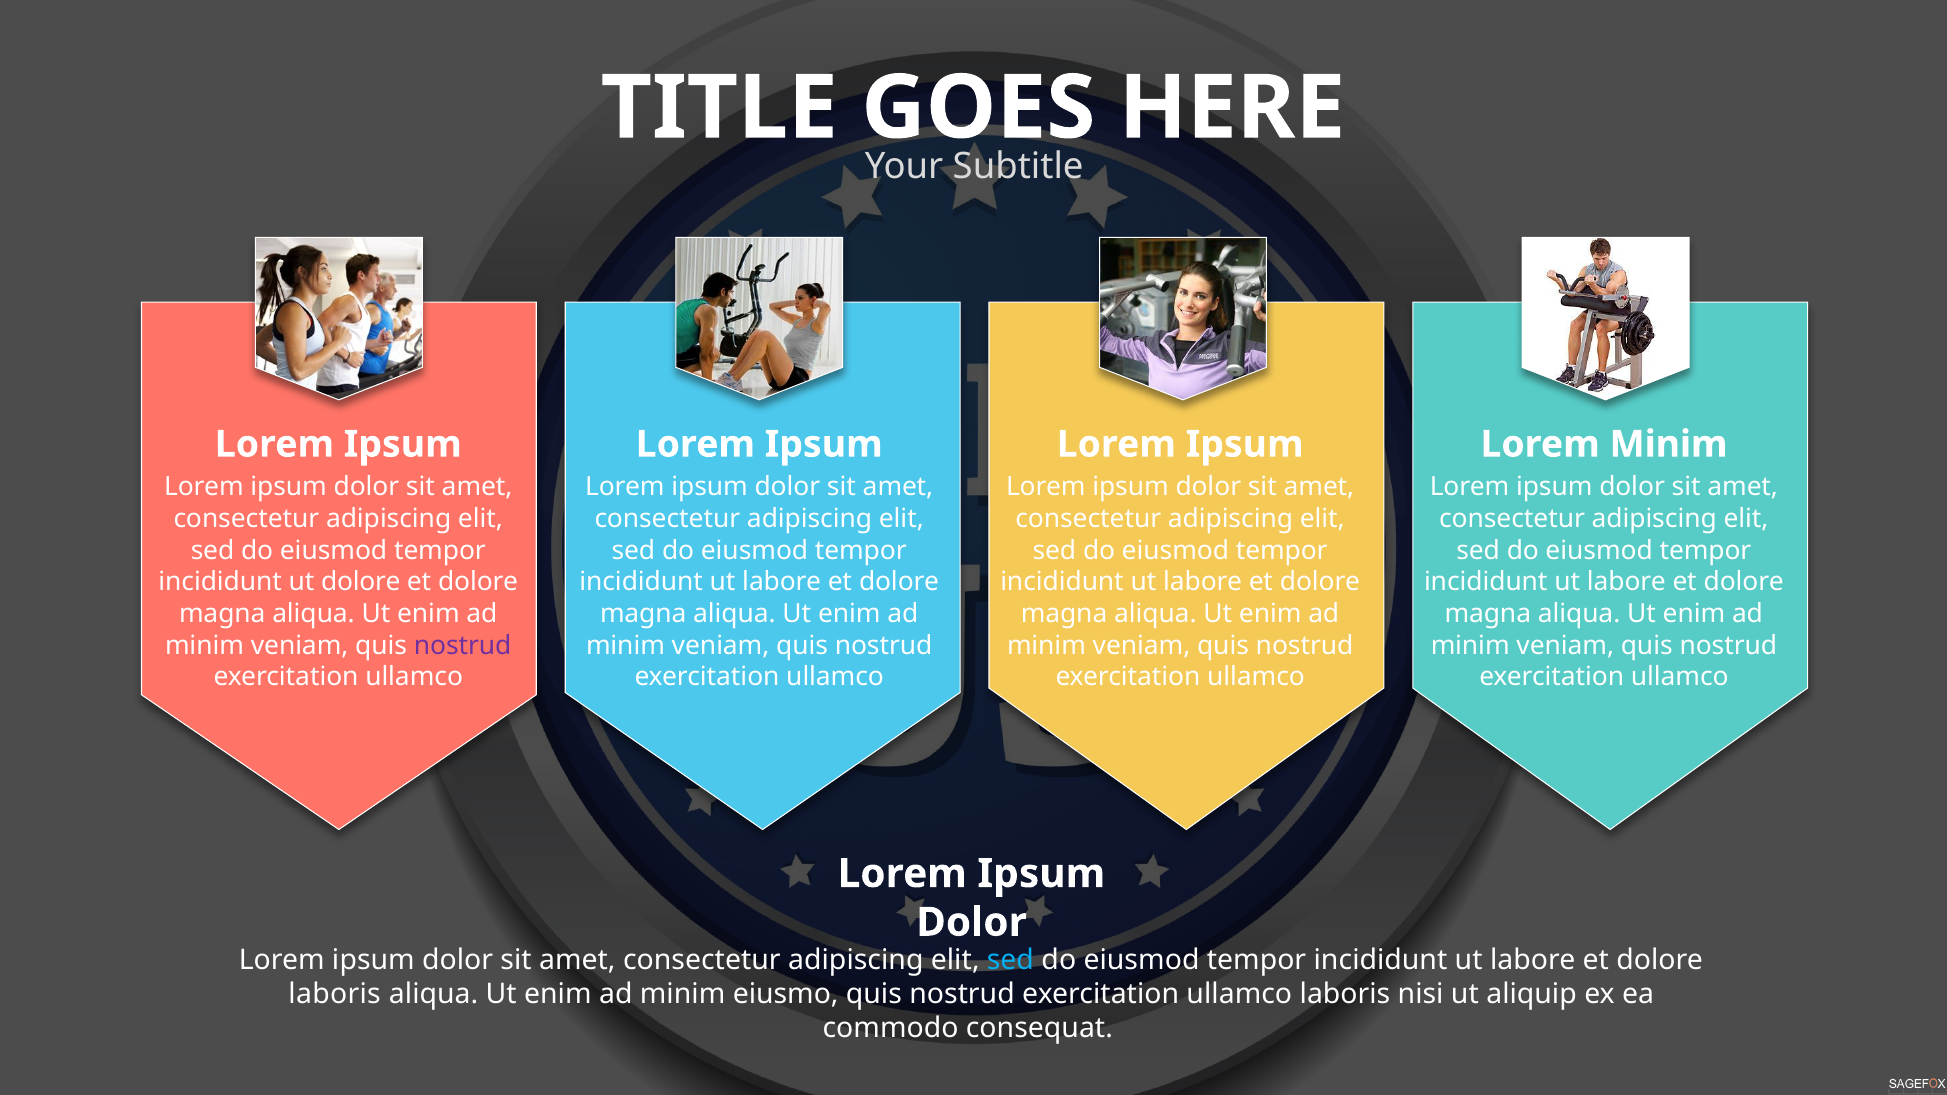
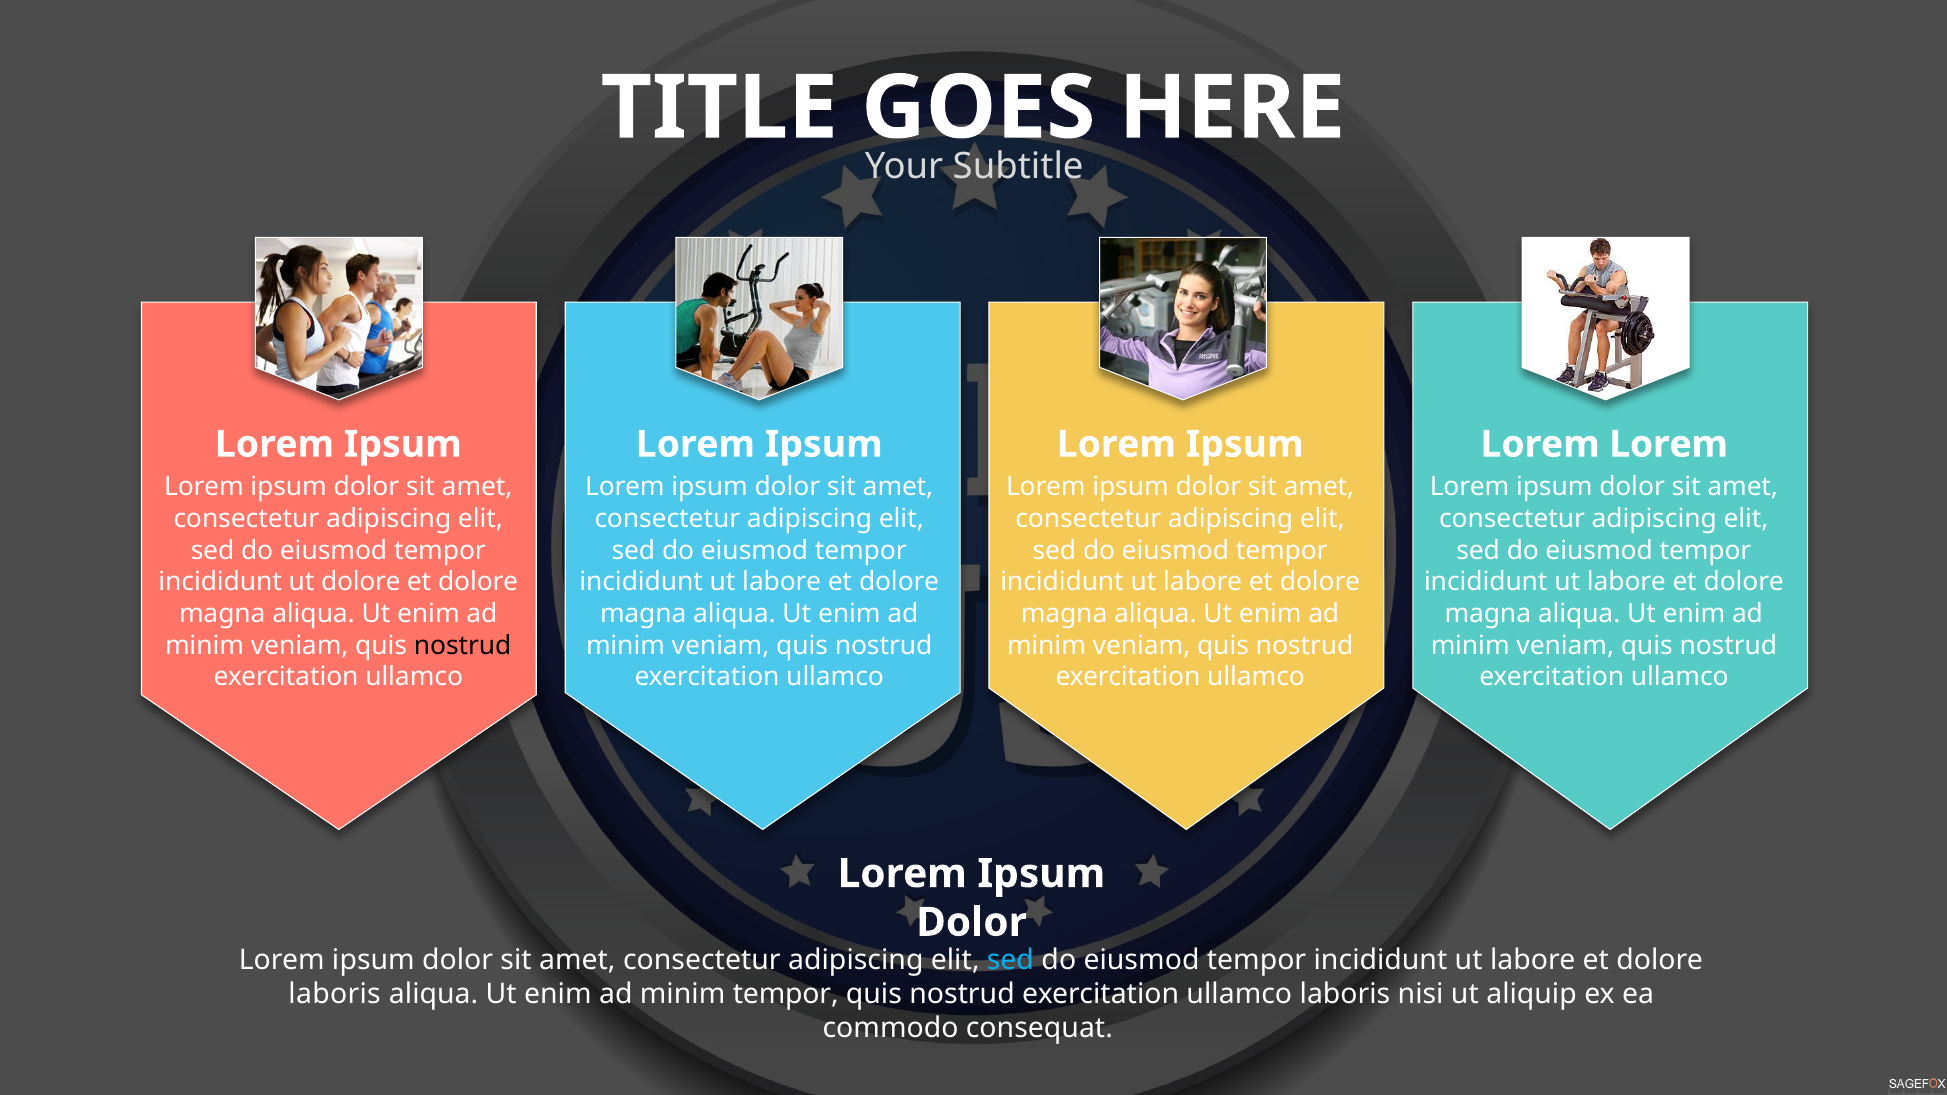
Minim at (1668, 444): Minim -> Lorem
nostrud at (463, 646) colour: purple -> black
minim eiusmo: eiusmo -> tempor
